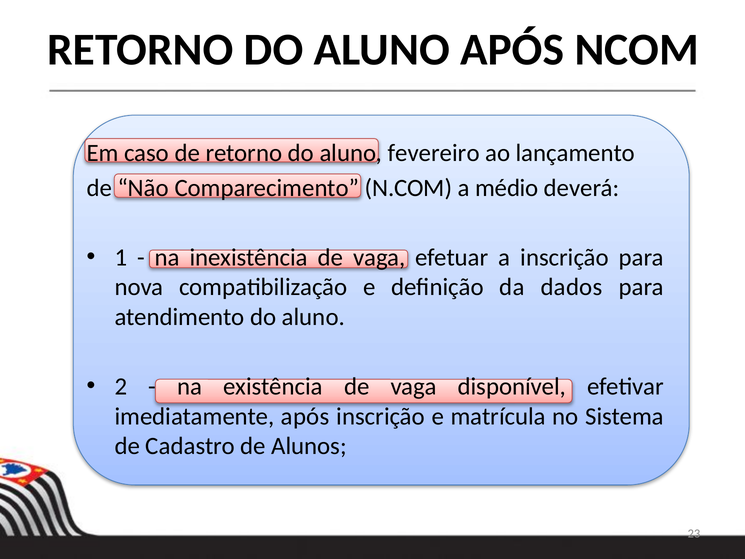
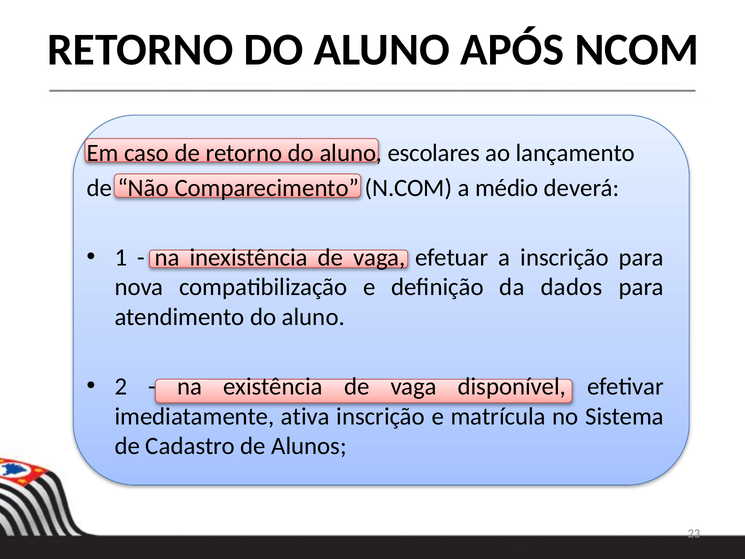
fevereiro: fevereiro -> escolares
imediatamente após: após -> ativa
